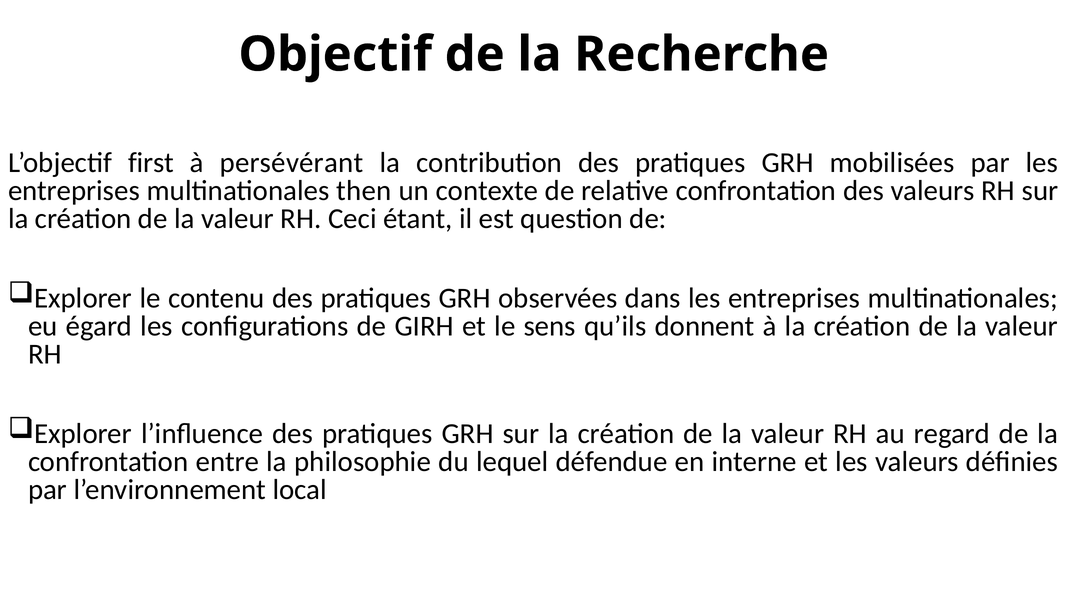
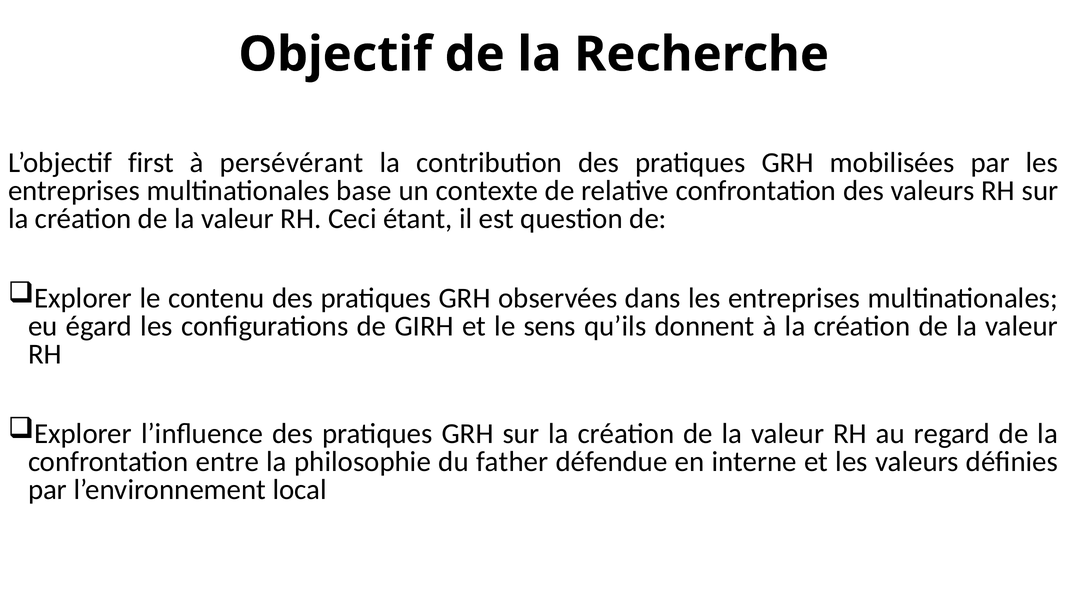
then: then -> base
lequel: lequel -> father
